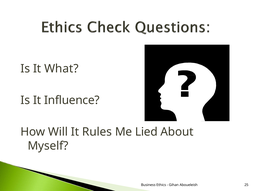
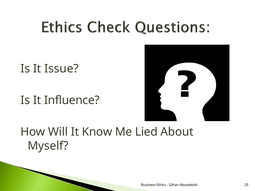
What: What -> Issue
Rules: Rules -> Know
